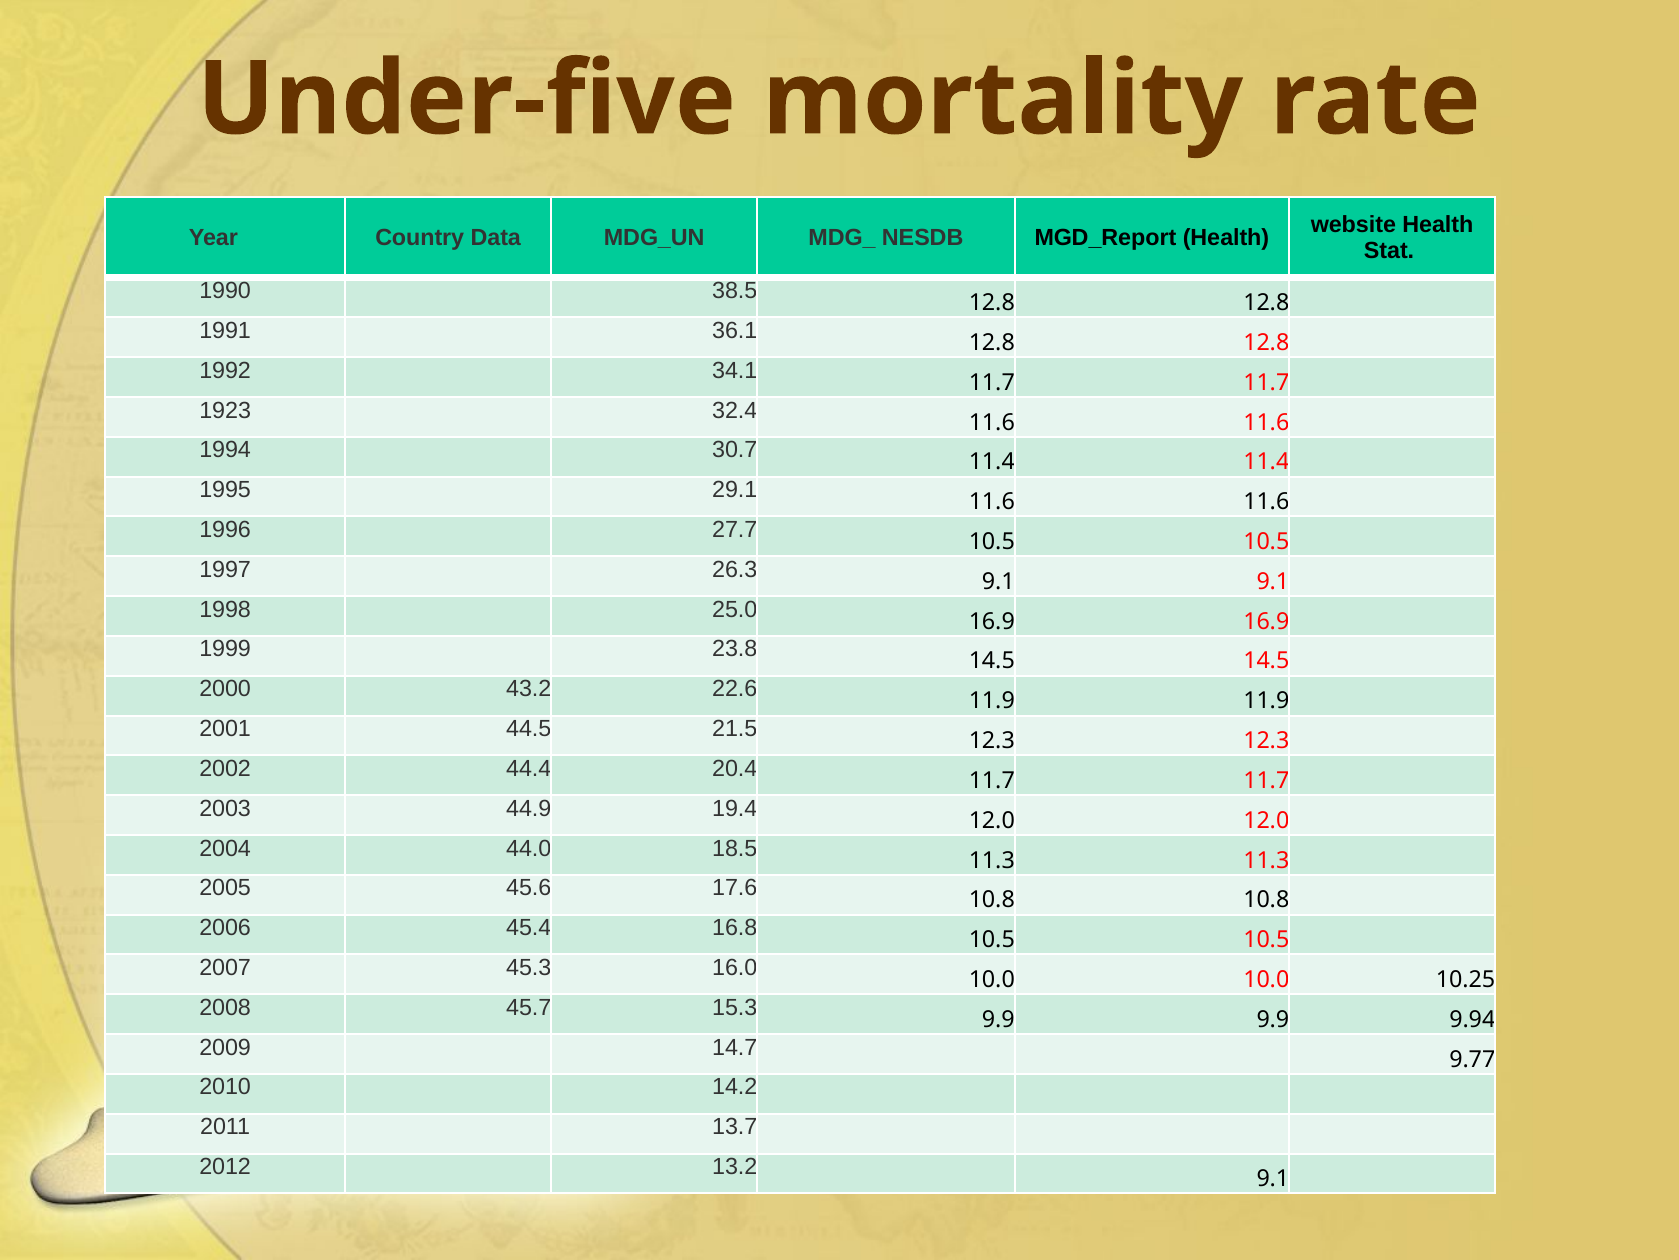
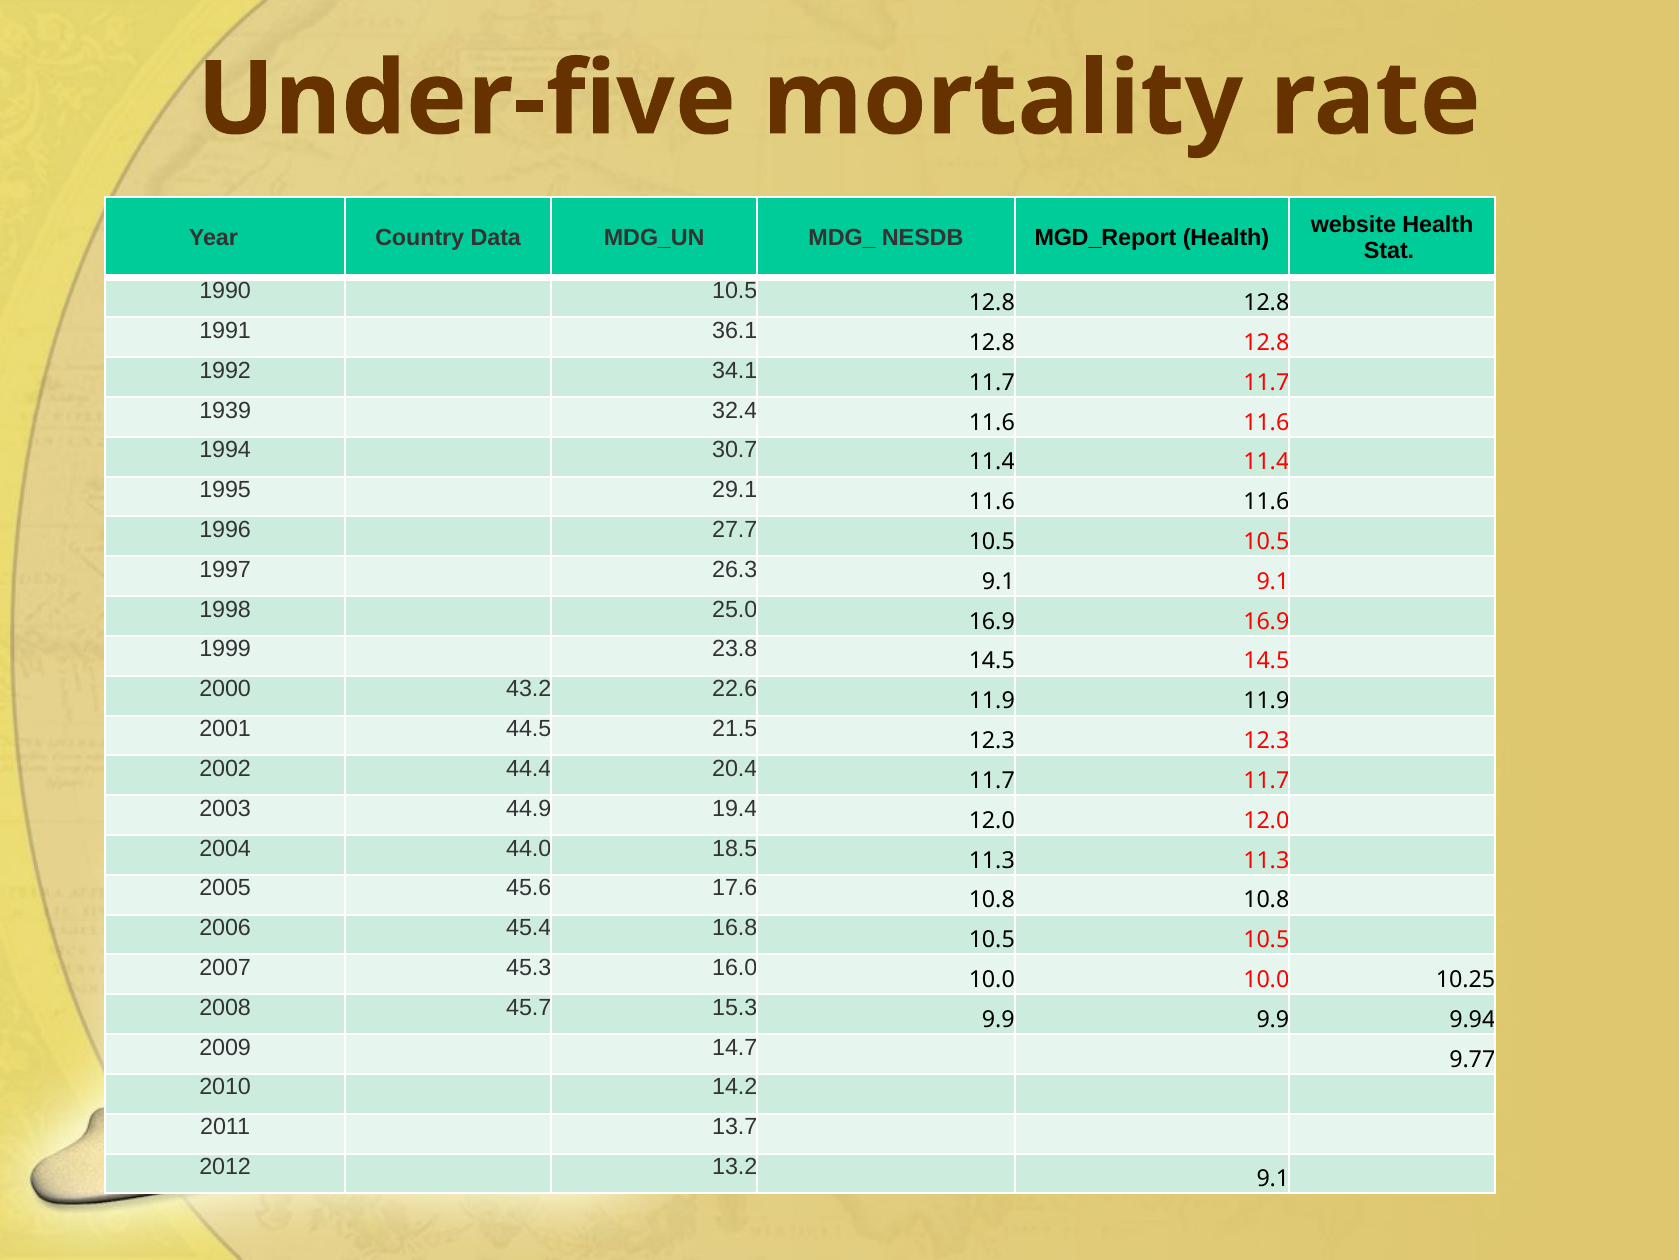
1990 38.5: 38.5 -> 10.5
1923: 1923 -> 1939
